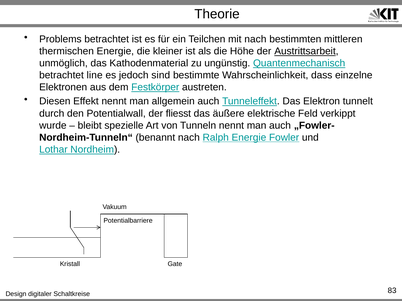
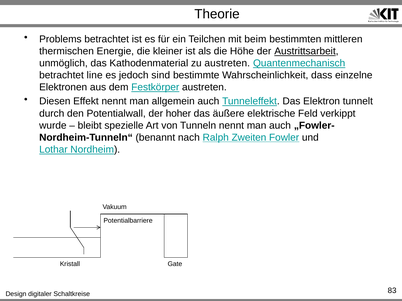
mit nach: nach -> beim
zu ungünstig: ungünstig -> austreten
fliesst: fliesst -> hoher
Ralph Energie: Energie -> Zweiten
